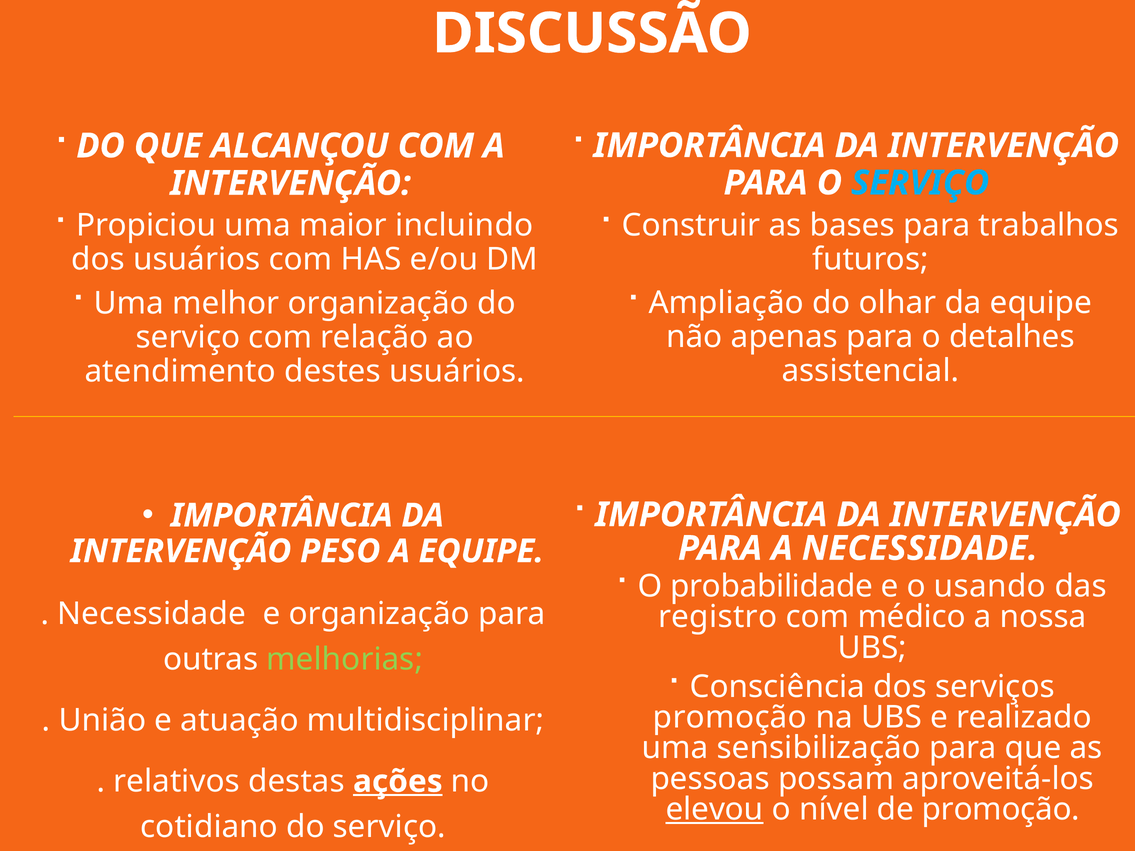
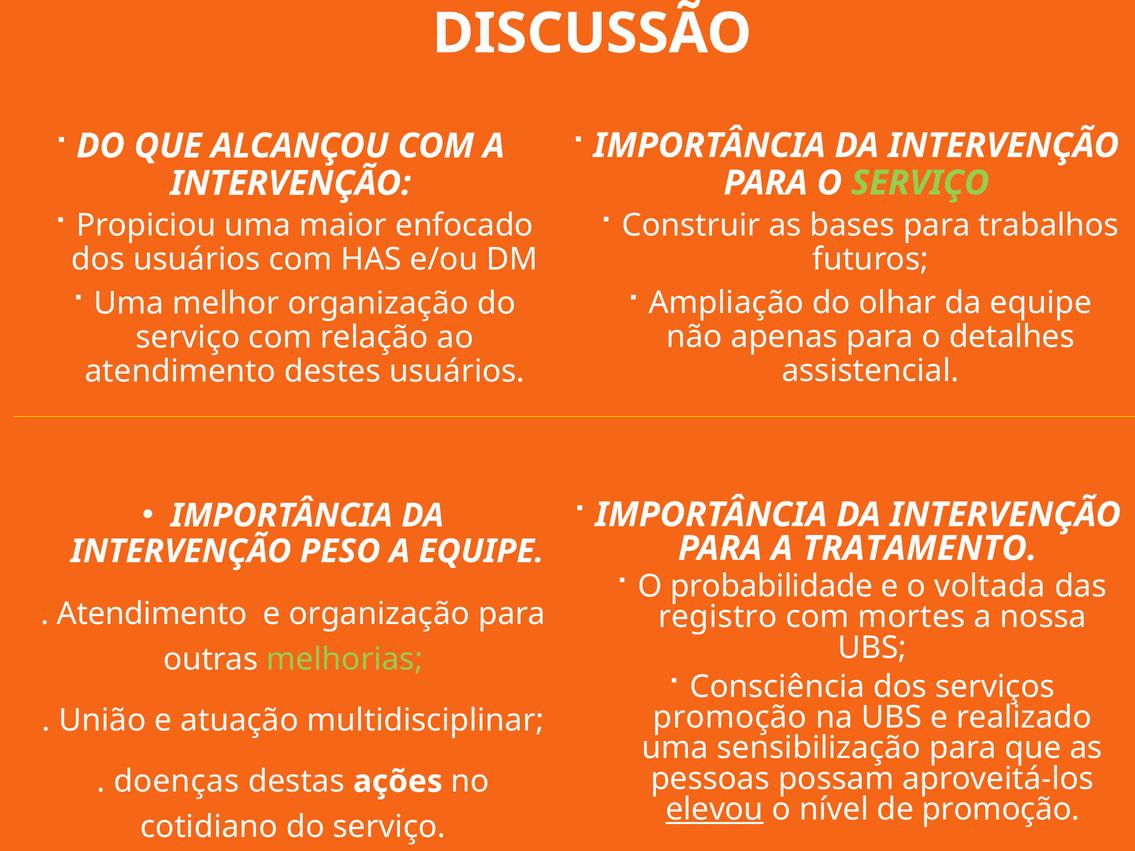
SERVIÇO at (920, 183) colour: light blue -> light green
incluindo: incluindo -> enfocado
A NECESSIDADE: NECESSIDADE -> TRATAMENTO
usando: usando -> voltada
Necessidade at (152, 614): Necessidade -> Atendimento
médico: médico -> mortes
relativos: relativos -> doenças
ações underline: present -> none
